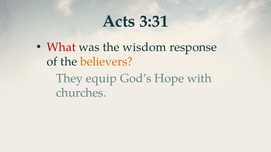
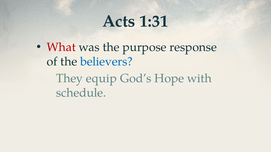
3:31: 3:31 -> 1:31
wisdom: wisdom -> purpose
believers colour: orange -> blue
churches: churches -> schedule
